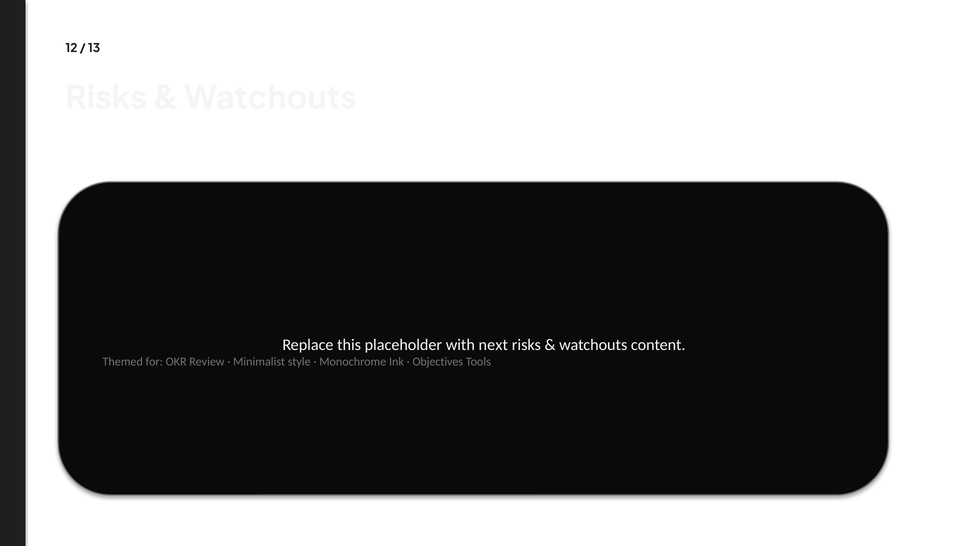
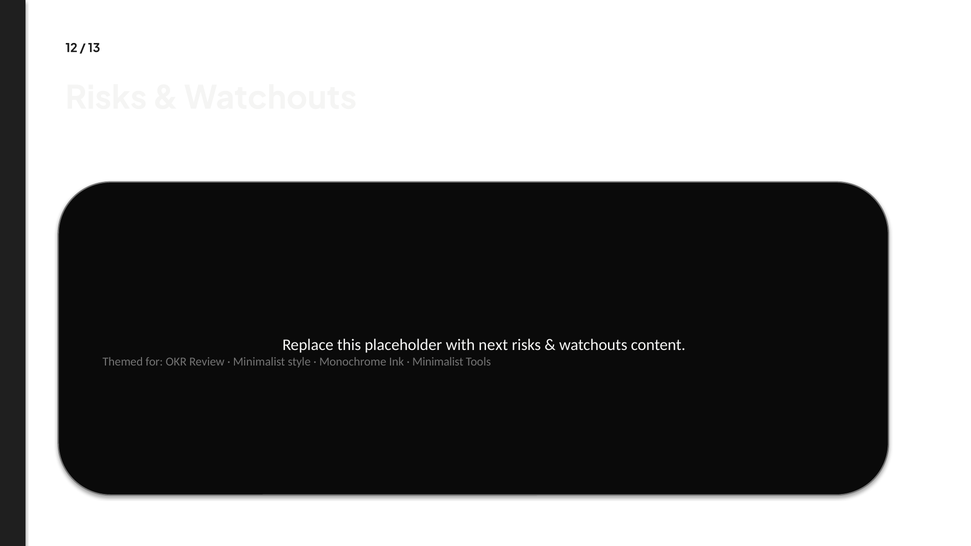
Objectives at (438, 362): Objectives -> Minimalist
